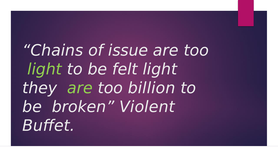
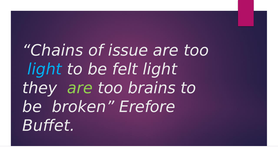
light at (45, 69) colour: light green -> light blue
billion: billion -> brains
Violent: Violent -> Erefore
